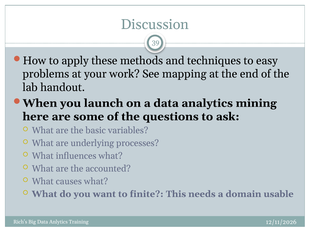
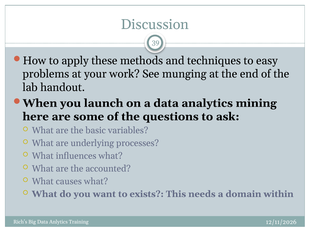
mapping: mapping -> munging
finite: finite -> exists
usable: usable -> within
